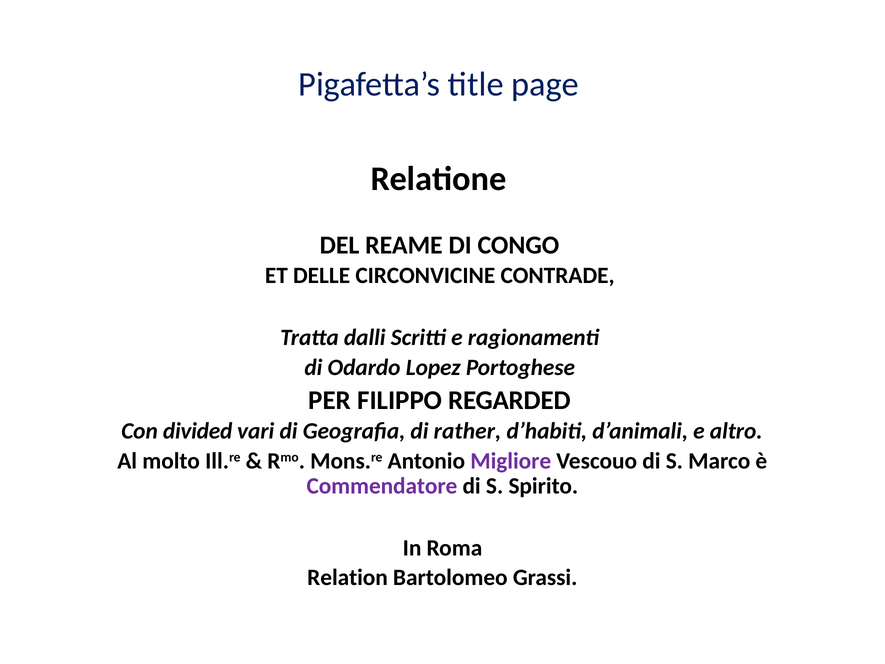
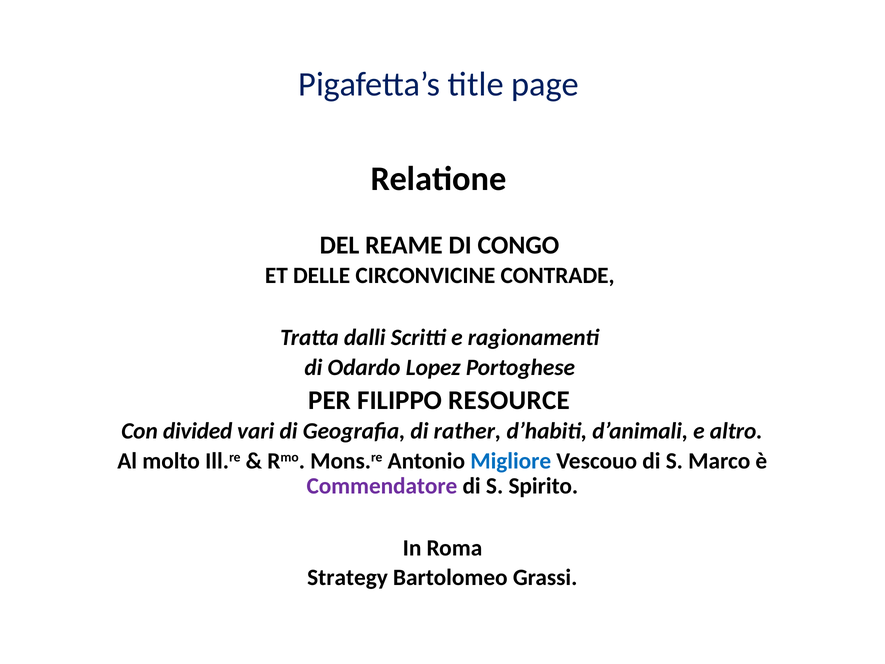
REGARDED: REGARDED -> RESOURCE
Migliore colour: purple -> blue
Relation: Relation -> Strategy
